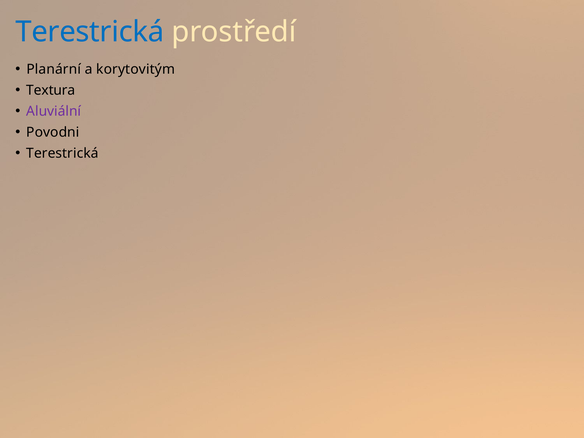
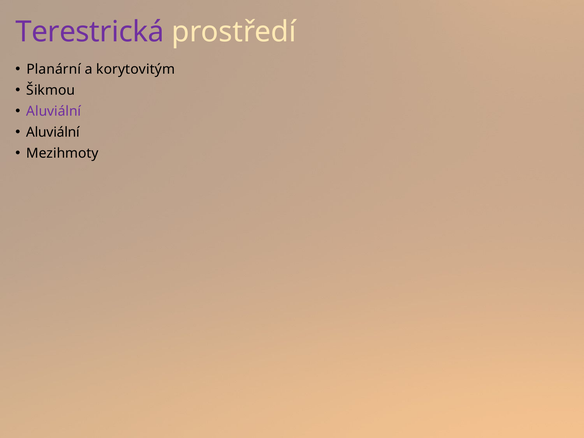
Terestrická at (90, 32) colour: blue -> purple
Textura: Textura -> Šikmou
Povodni at (53, 132): Povodni -> Aluviální
Terestrická at (62, 153): Terestrická -> Mezihmoty
